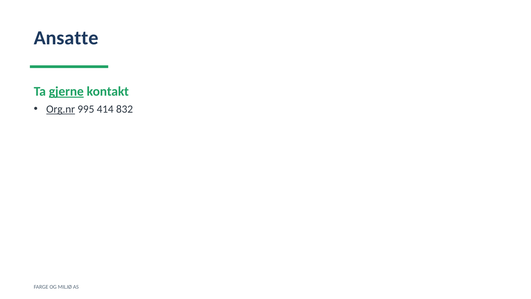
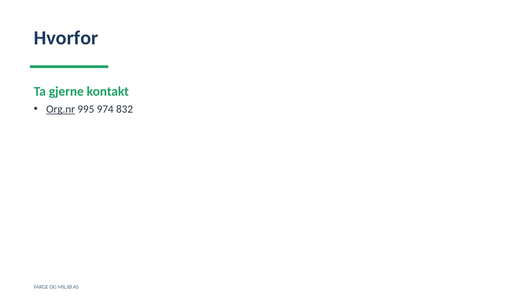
Ansatte: Ansatte -> Hvorfor
gjerne underline: present -> none
414: 414 -> 974
